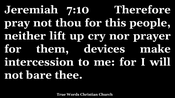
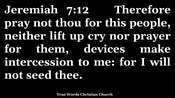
7:10: 7:10 -> 7:12
bare: bare -> seed
